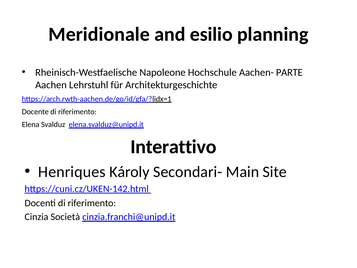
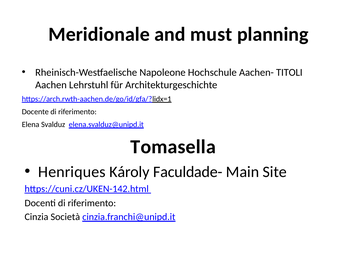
esilio: esilio -> must
PARTE: PARTE -> TITOLI
Interattivo: Interattivo -> Tomasella
Secondari-: Secondari- -> Faculdade-
